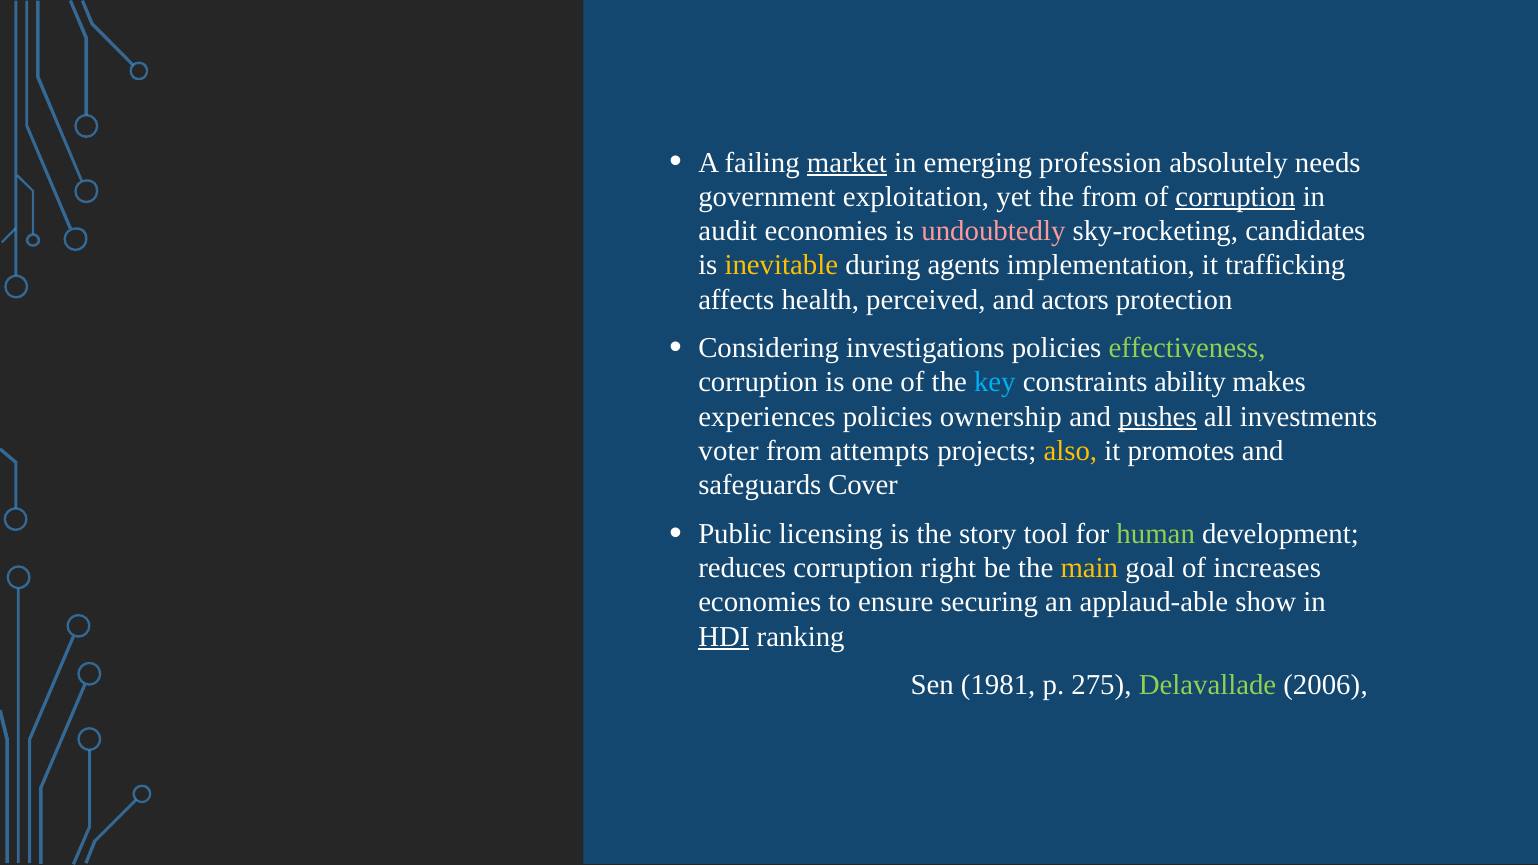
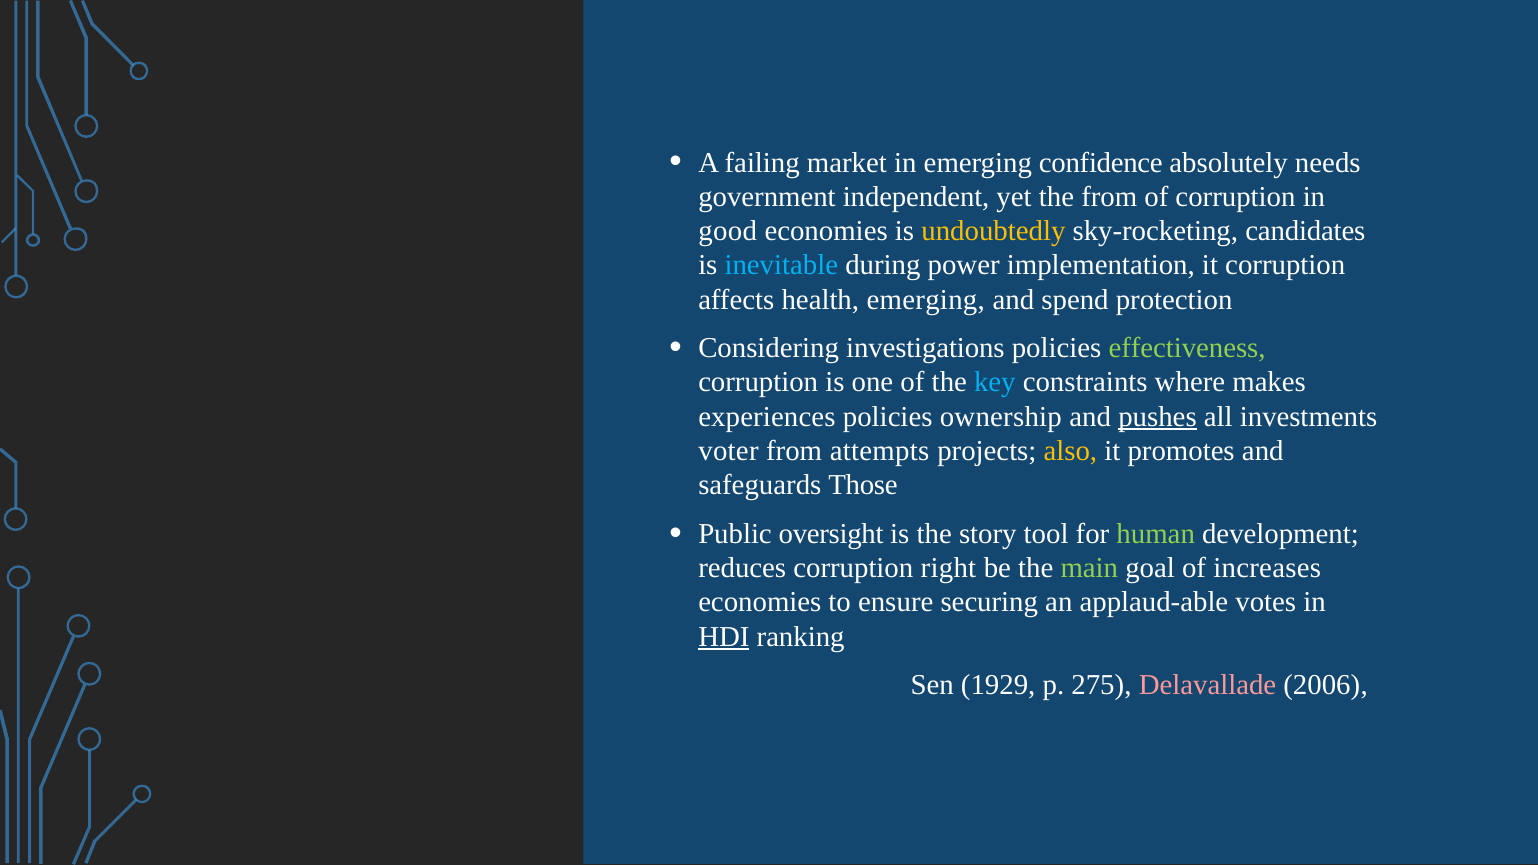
market underline: present -> none
profession: profession -> confidence
exploitation: exploitation -> independent
corruption at (1235, 197) underline: present -> none
audit: audit -> good
undoubtedly colour: pink -> yellow
inevitable colour: yellow -> light blue
agents: agents -> power
it trafficking: trafficking -> corruption
health perceived: perceived -> emerging
actors: actors -> spend
ability: ability -> where
Cover: Cover -> Those
licensing: licensing -> oversight
main colour: yellow -> light green
show: show -> votes
1981: 1981 -> 1929
Delavallade colour: light green -> pink
